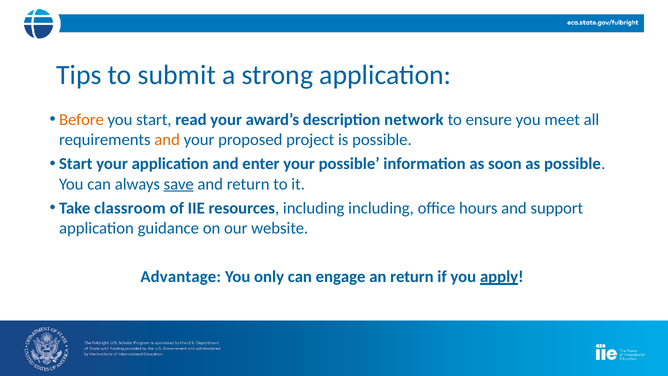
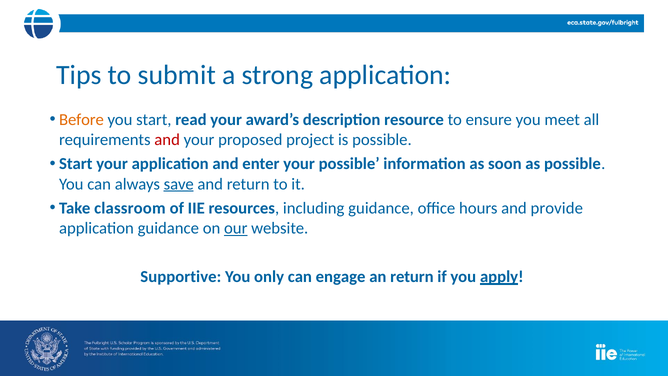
network: network -> resource
and at (167, 140) colour: orange -> red
including including: including -> guidance
support: support -> provide
our underline: none -> present
Advantage: Advantage -> Supportive
